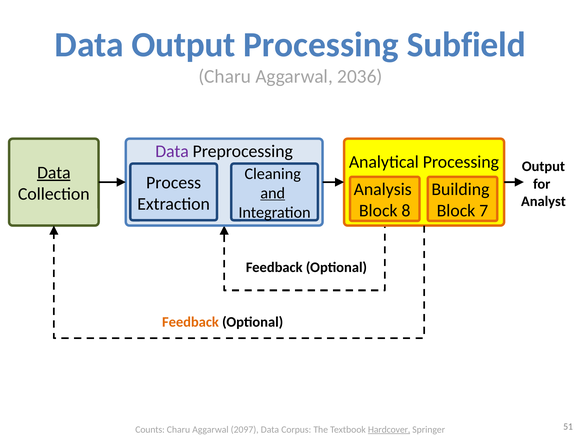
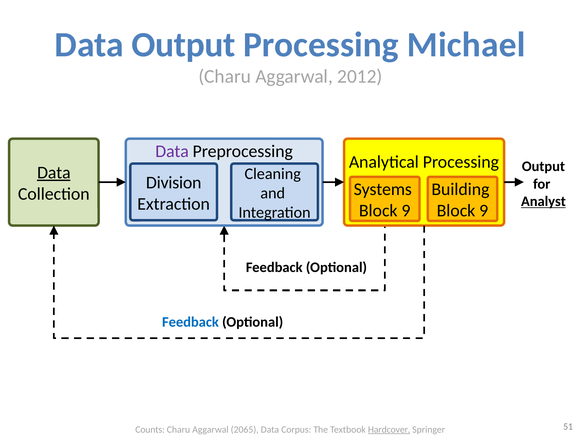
Subfield: Subfield -> Michael
2036: 2036 -> 2012
Process: Process -> Division
Analysis: Analysis -> Systems
and underline: present -> none
Analyst underline: none -> present
8 at (406, 211): 8 -> 9
7 at (484, 211): 7 -> 9
Feedback at (190, 322) colour: orange -> blue
2097: 2097 -> 2065
